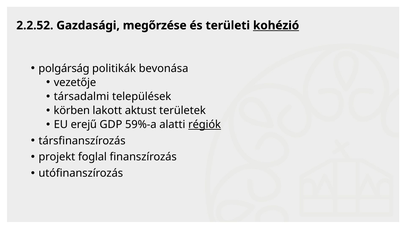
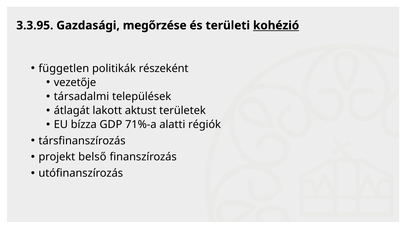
2.2.52: 2.2.52 -> 3.3.95
polgárság: polgárság -> független
bevonása: bevonása -> részeként
körben: körben -> átlagát
erejű: erejű -> bízza
59%-a: 59%-a -> 71%-a
régiók underline: present -> none
foglal: foglal -> belső
